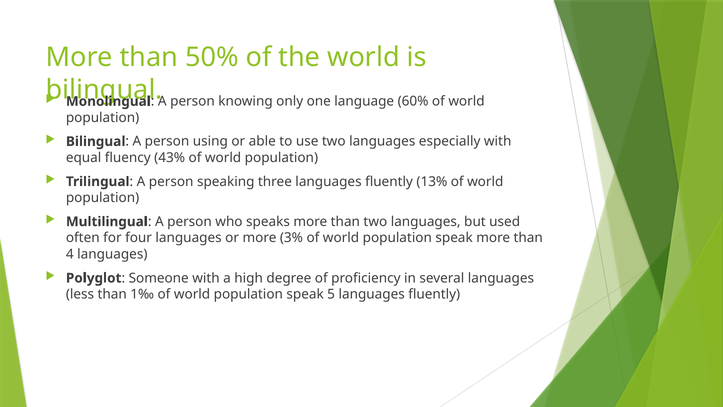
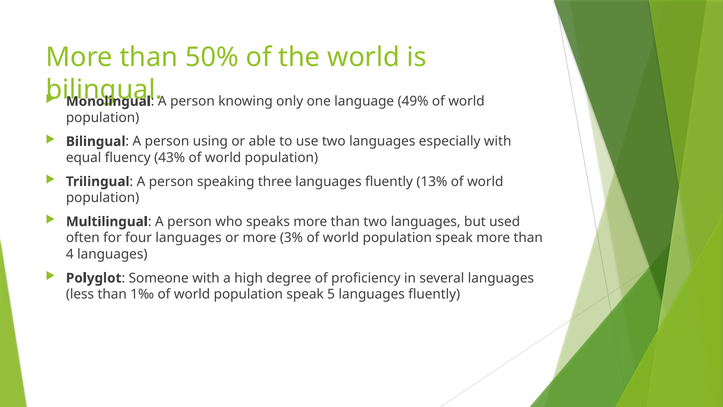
60%: 60% -> 49%
